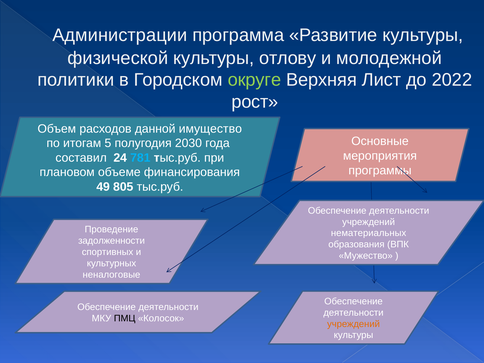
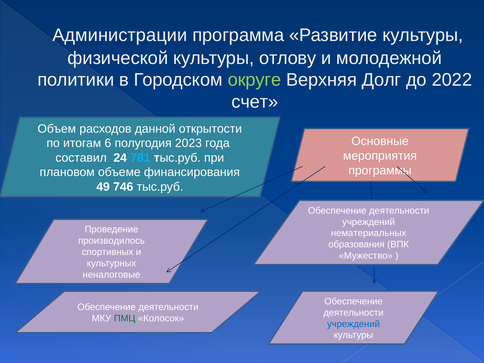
Лист: Лист -> Долг
рост: рост -> счет
имущество: имущество -> открытости
5: 5 -> 6
2030: 2030 -> 2023
805: 805 -> 746
задолженности: задолженности -> производилось
ПМЦ colour: black -> green
учреждений at (353, 324) colour: orange -> blue
